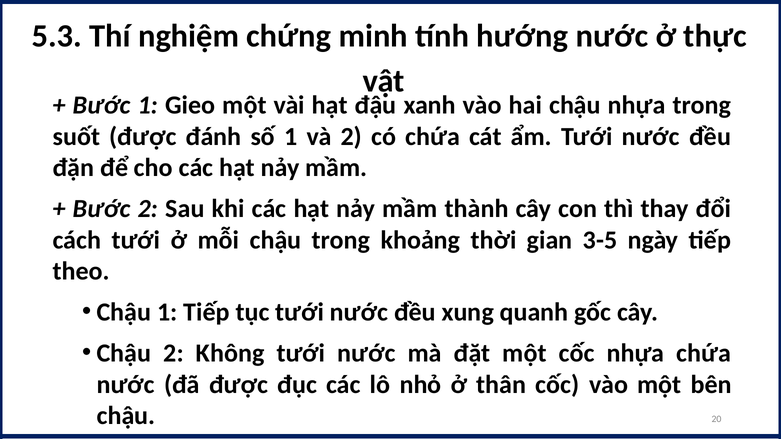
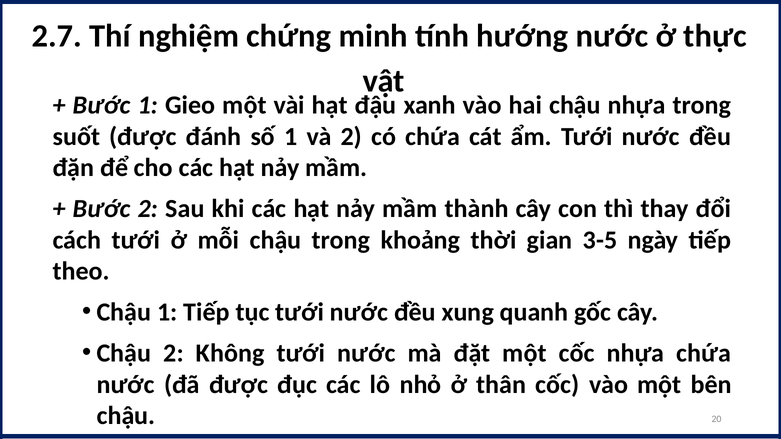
5.3: 5.3 -> 2.7
